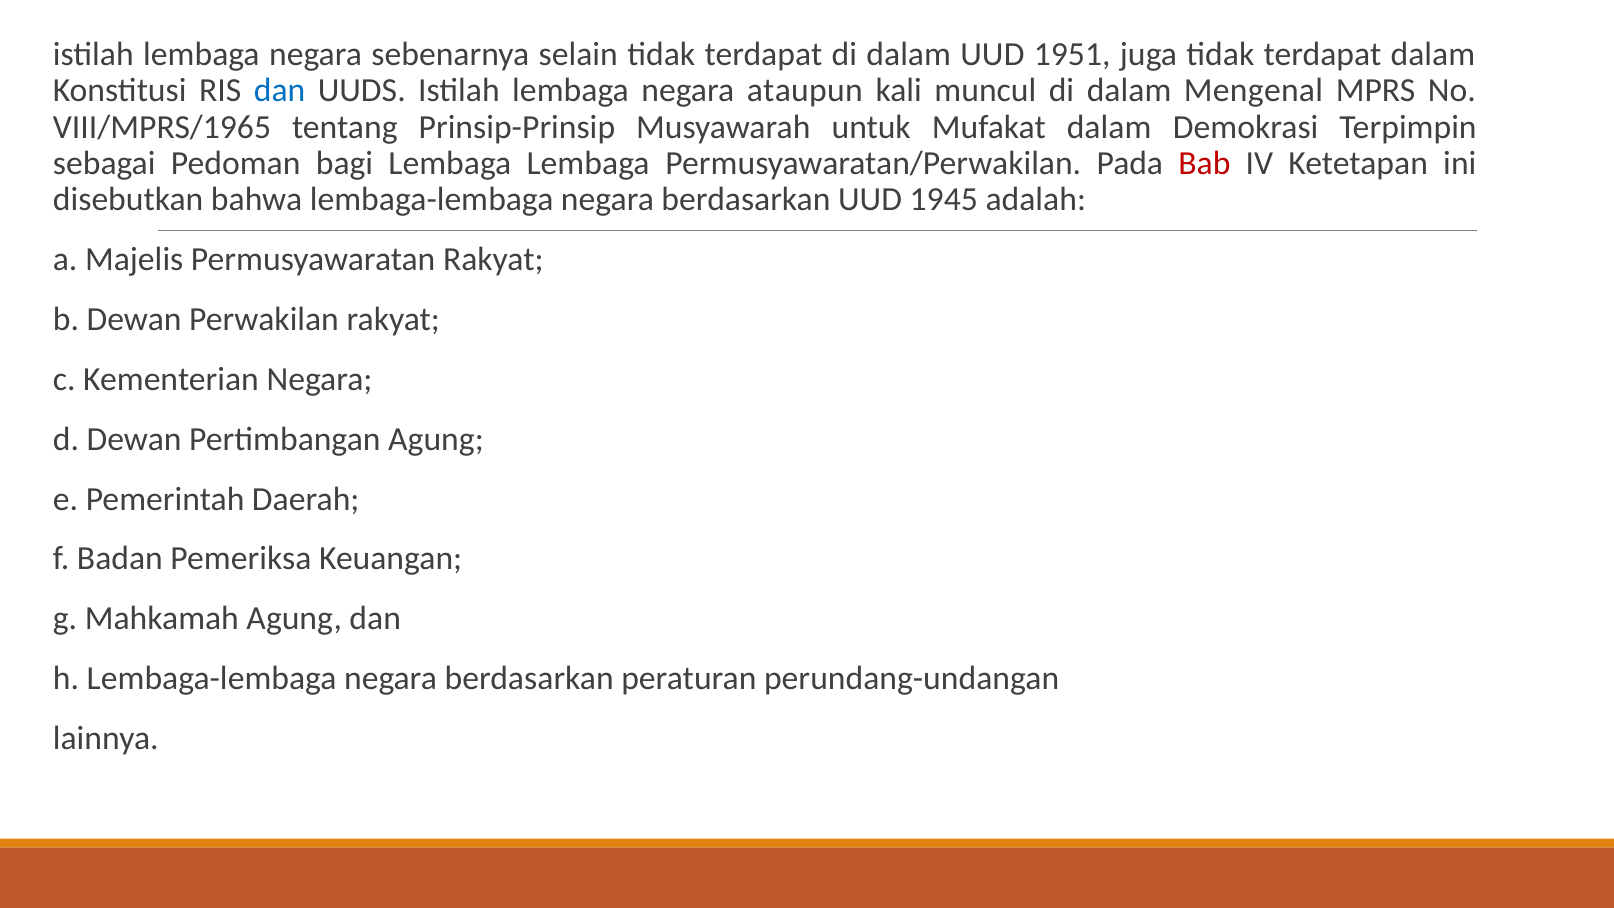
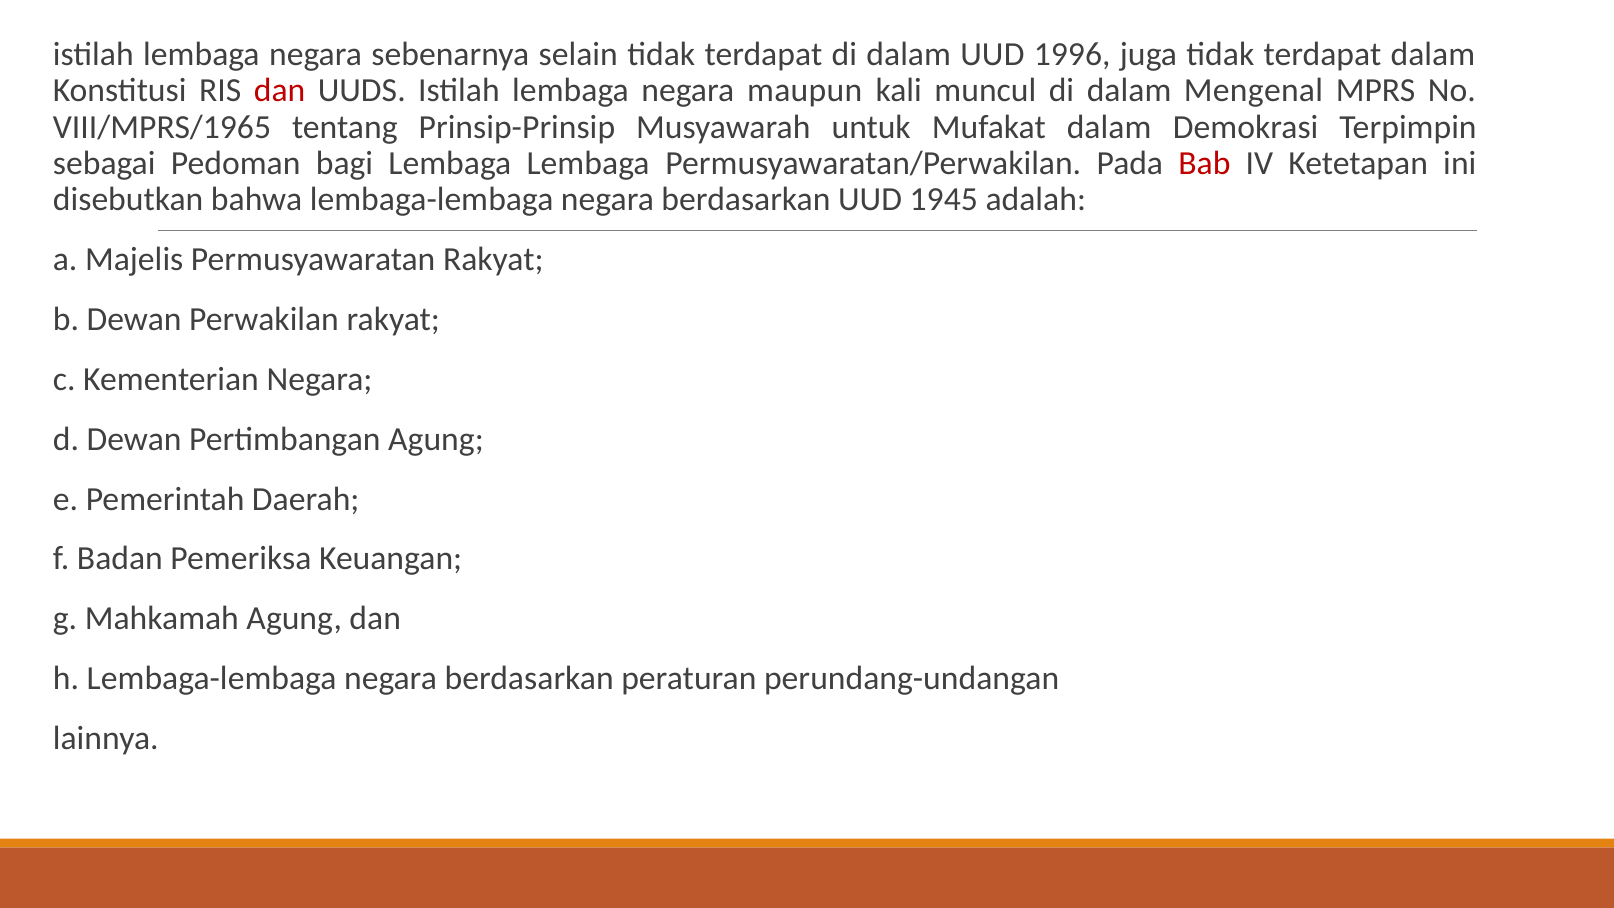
1951: 1951 -> 1996
dan at (280, 91) colour: blue -> red
ataupun: ataupun -> maupun
